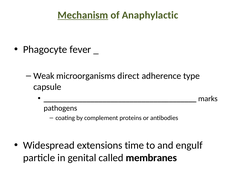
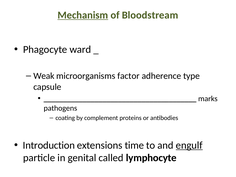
Anaphylactic: Anaphylactic -> Bloodstream
fever: fever -> ward
direct: direct -> factor
Widespread: Widespread -> Introduction
engulf underline: none -> present
membranes: membranes -> lymphocyte
